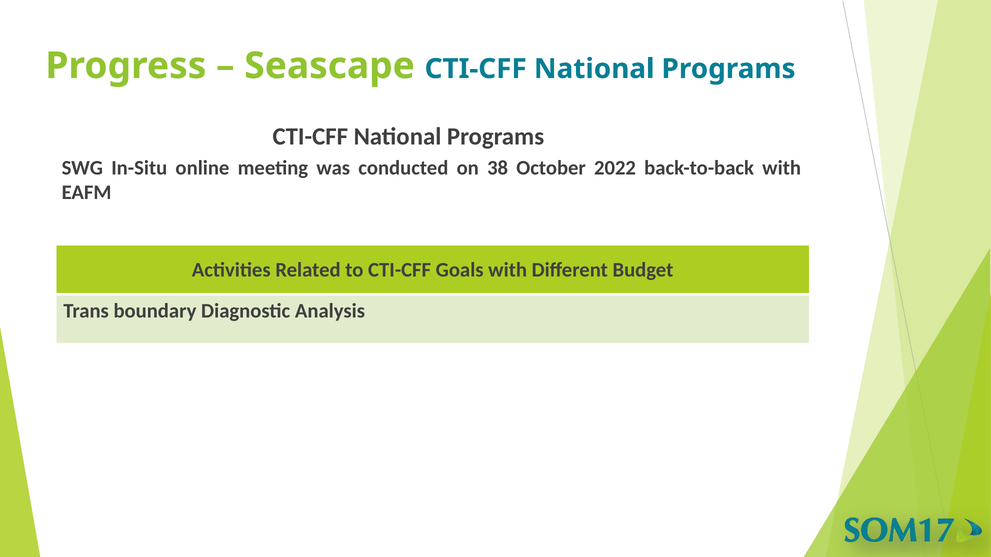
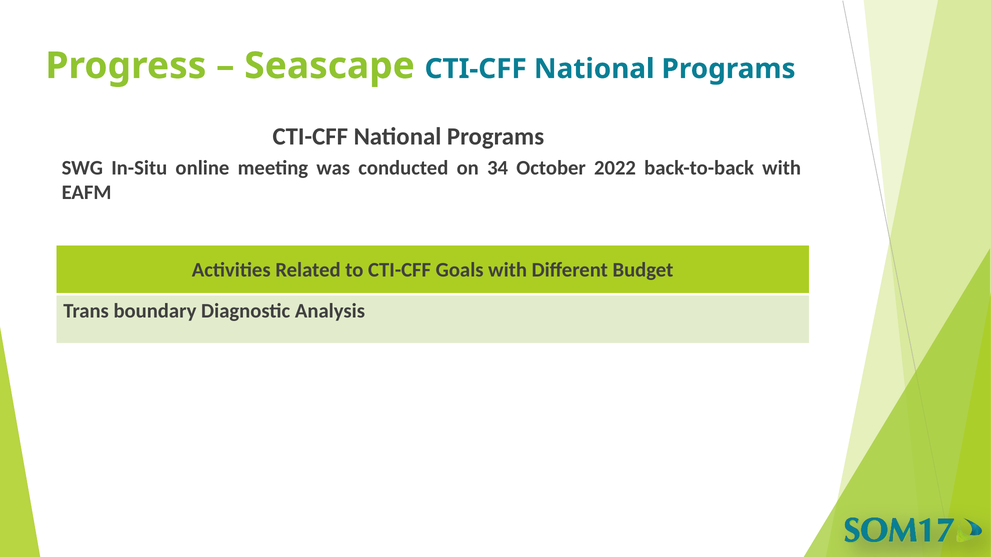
38: 38 -> 34
